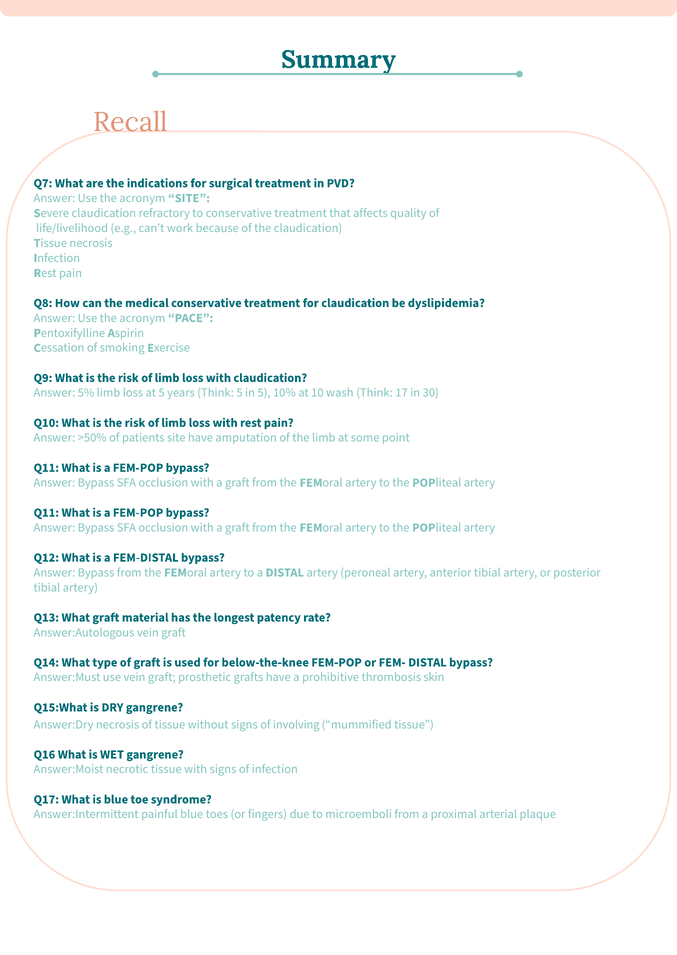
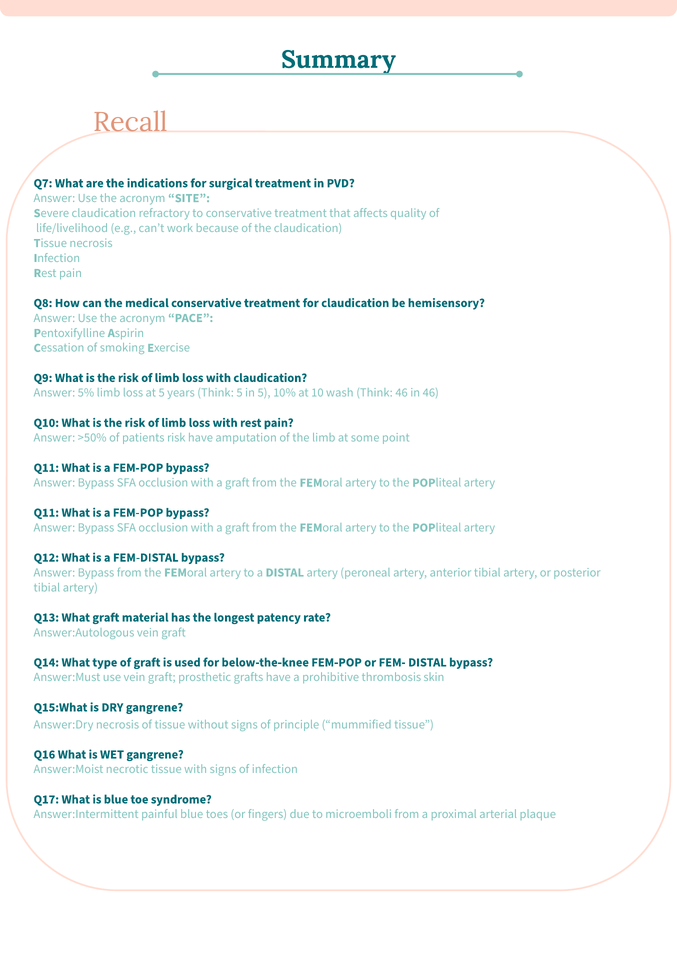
dyslipidemia: dyslipidemia -> hemisensory
Think 17: 17 -> 46
in 30: 30 -> 46
patients site: site -> risk
involving: involving -> principle
